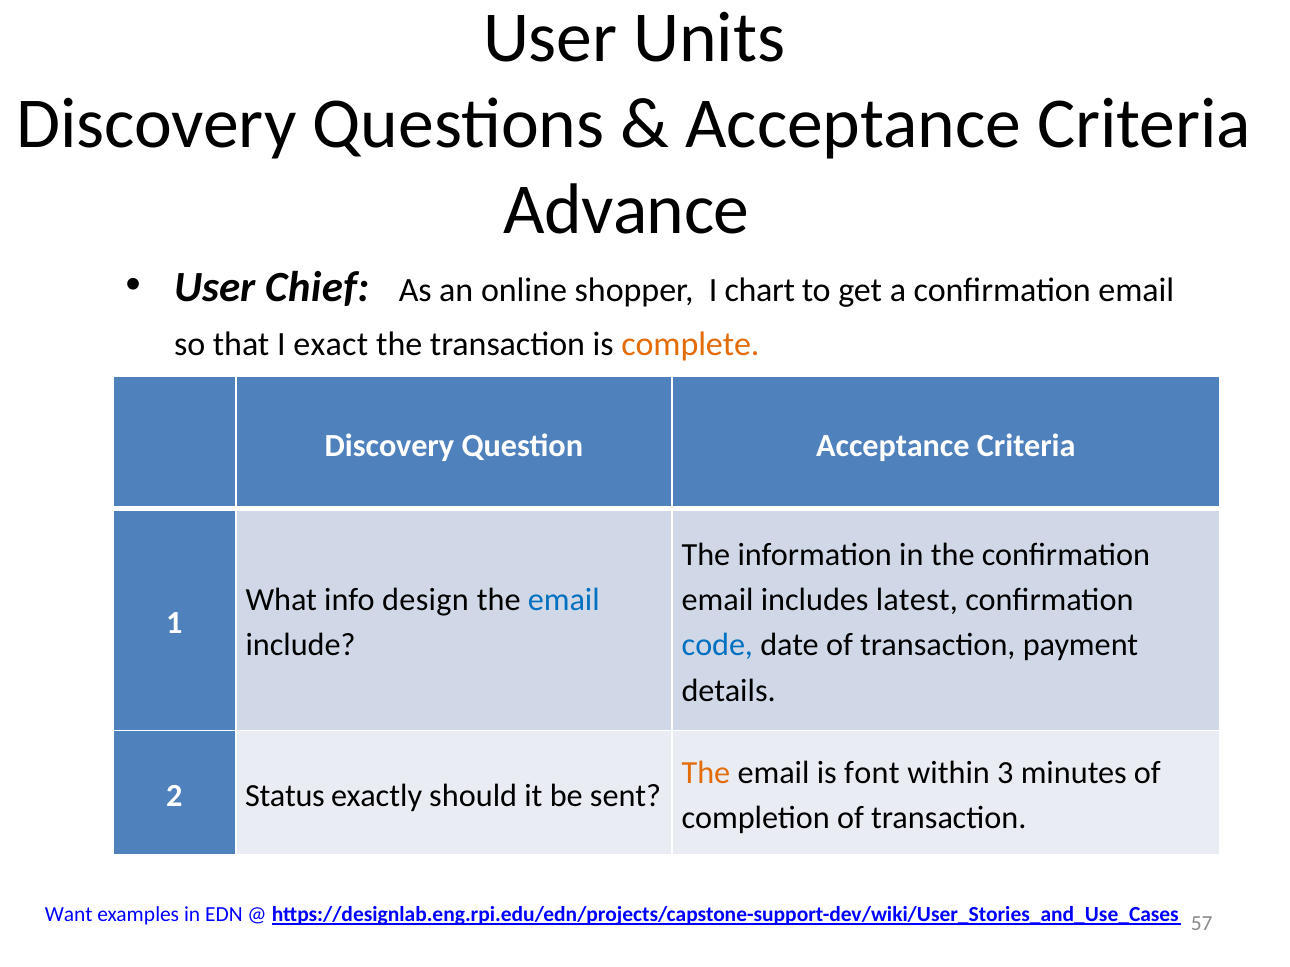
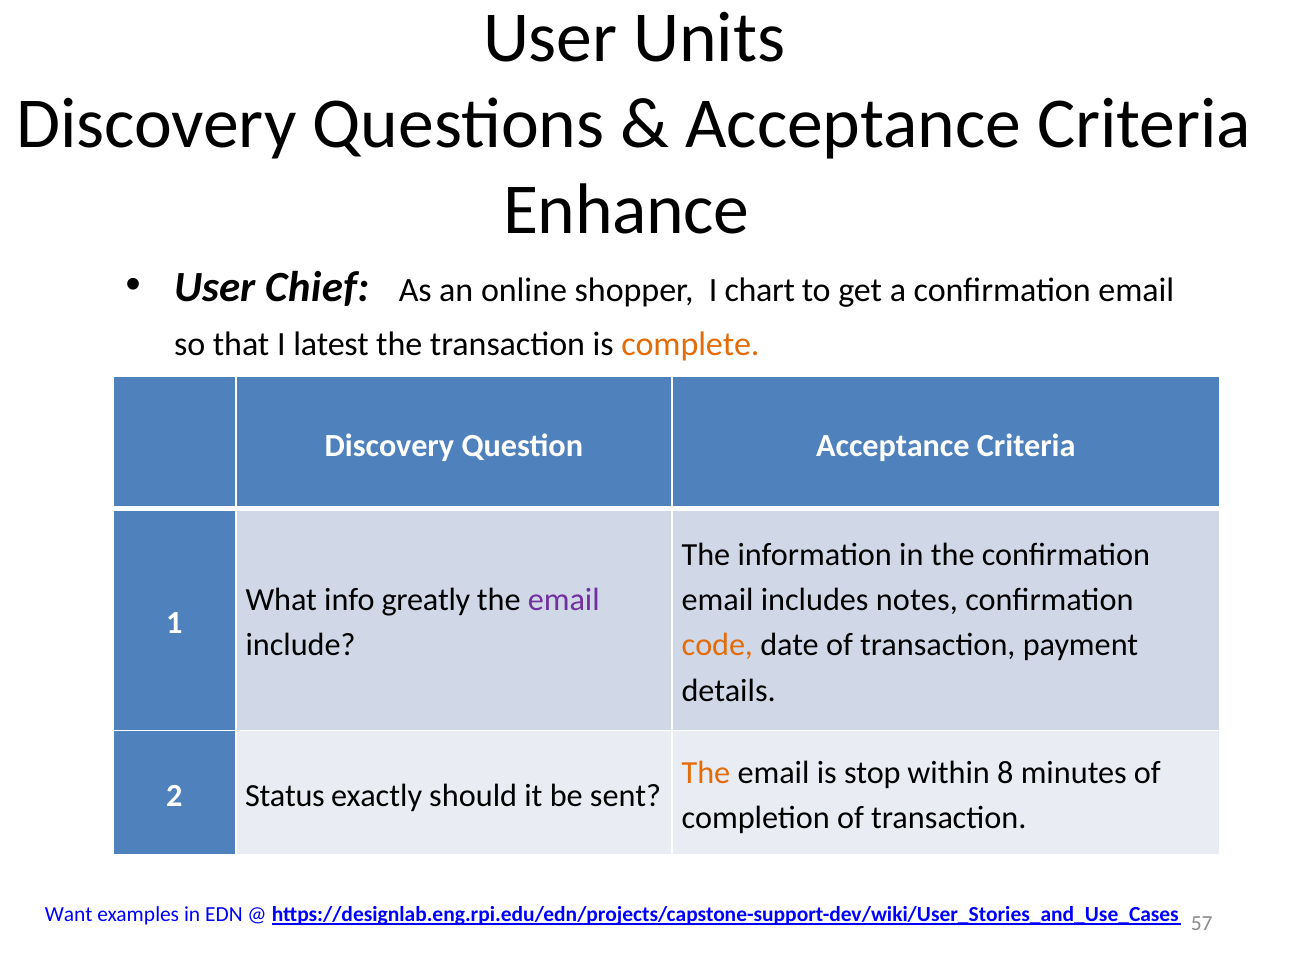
Advance: Advance -> Enhance
exact: exact -> latest
design: design -> greatly
email at (564, 600) colour: blue -> purple
latest: latest -> notes
code colour: blue -> orange
font: font -> stop
3: 3 -> 8
